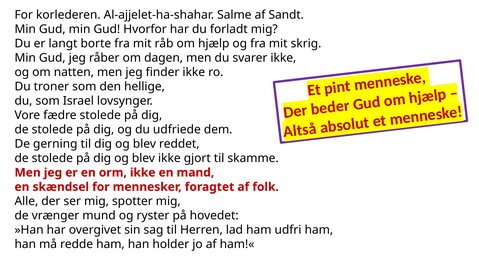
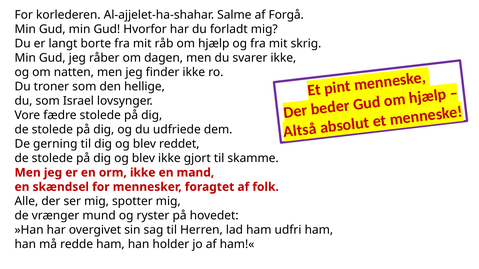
Sandt: Sandt -> Forgå
